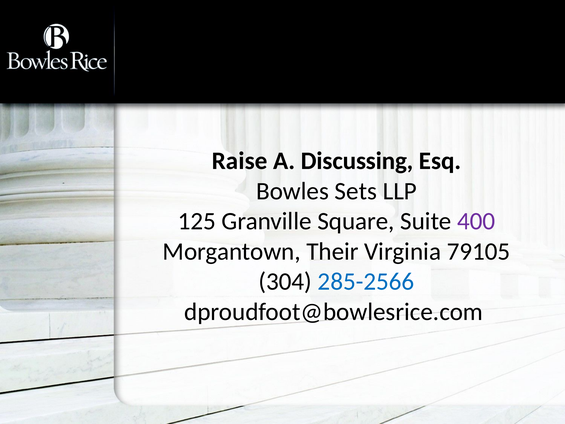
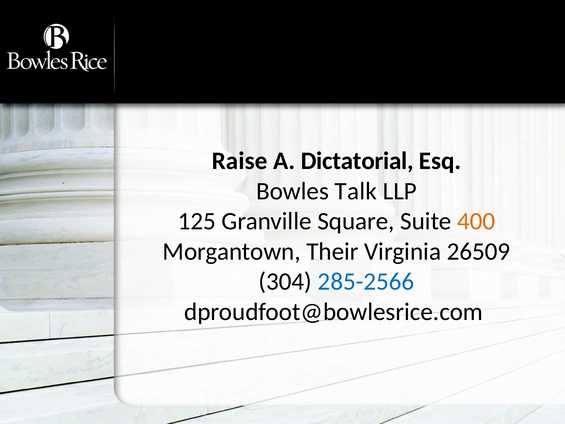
Discussing: Discussing -> Dictatorial
Sets: Sets -> Talk
400 colour: purple -> orange
79105: 79105 -> 26509
